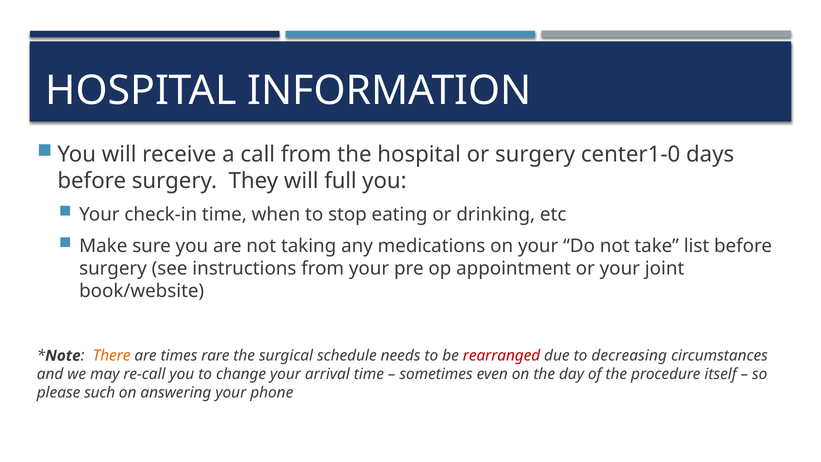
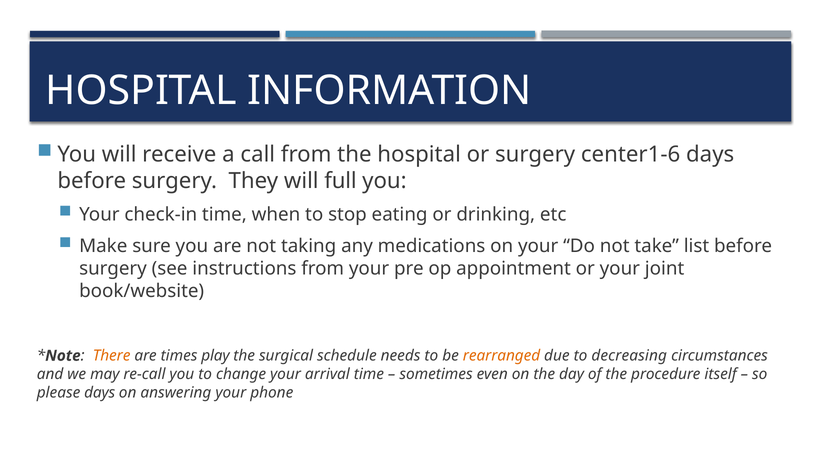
center1-0: center1-0 -> center1-6
rare: rare -> play
rearranged colour: red -> orange
please such: such -> days
